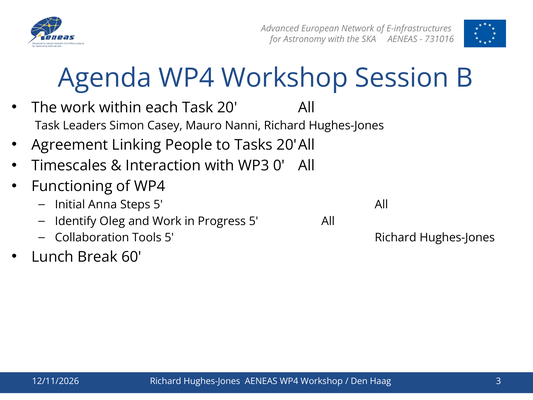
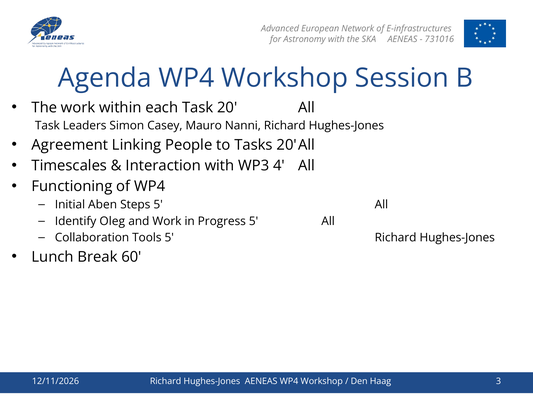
0: 0 -> 4
Anna: Anna -> Aben
